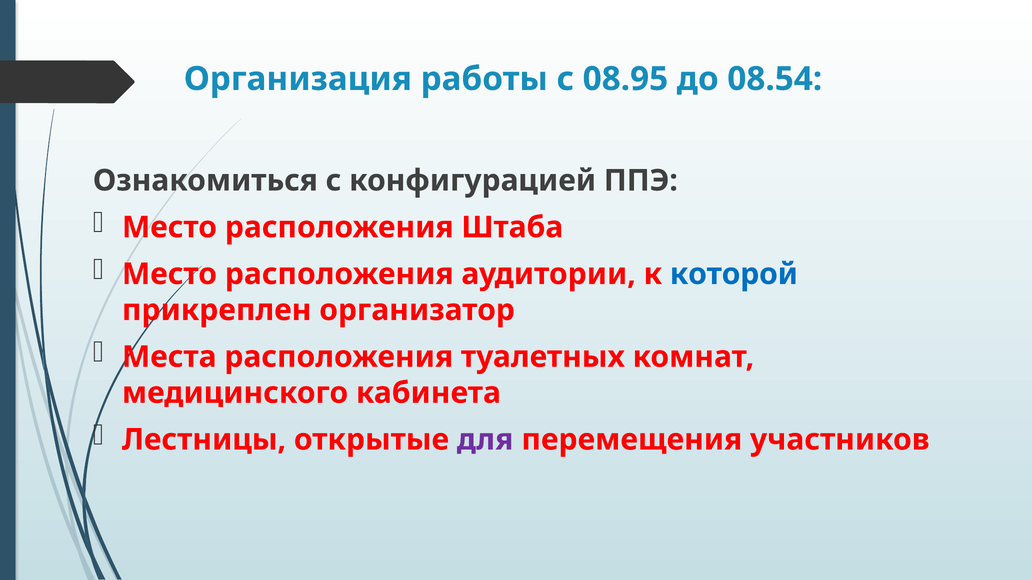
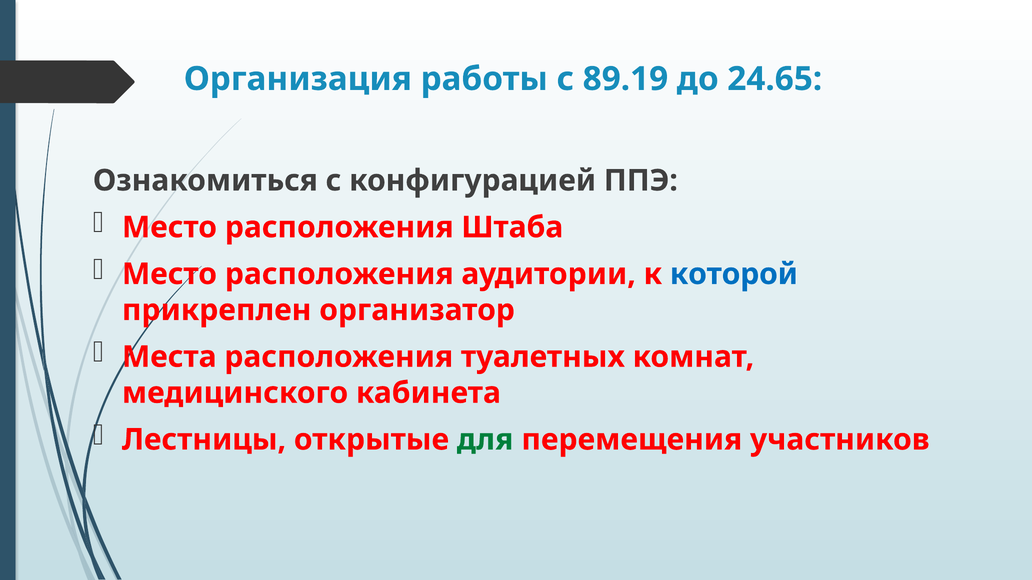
08.95: 08.95 -> 89.19
08.54: 08.54 -> 24.65
для colour: purple -> green
